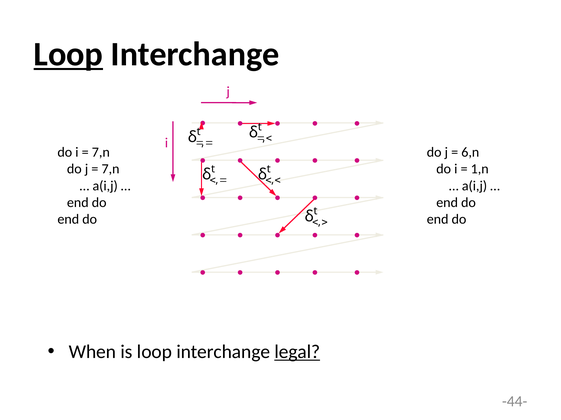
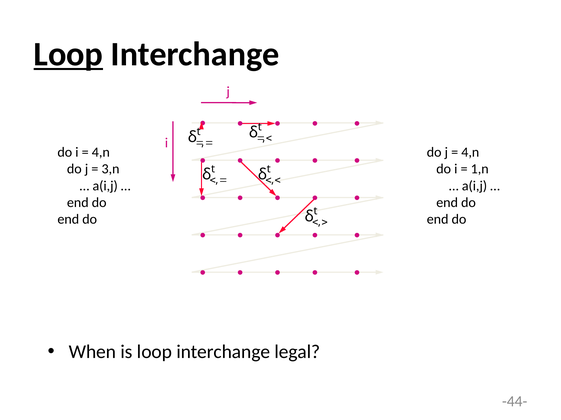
7,n at (101, 152): 7,n -> 4,n
6,n at (470, 152): 6,n -> 4,n
7,n at (110, 169): 7,n -> 3,n
legal underline: present -> none
